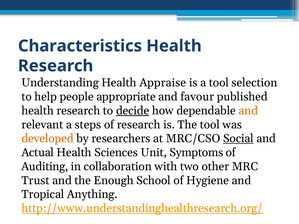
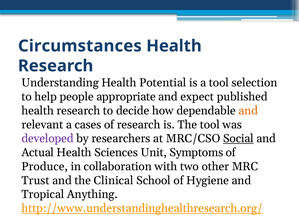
Characteristics: Characteristics -> Circumstances
Appraise: Appraise -> Potential
favour: favour -> expect
decide underline: present -> none
steps: steps -> cases
developed colour: orange -> purple
Auditing: Auditing -> Produce
Enough: Enough -> Clinical
